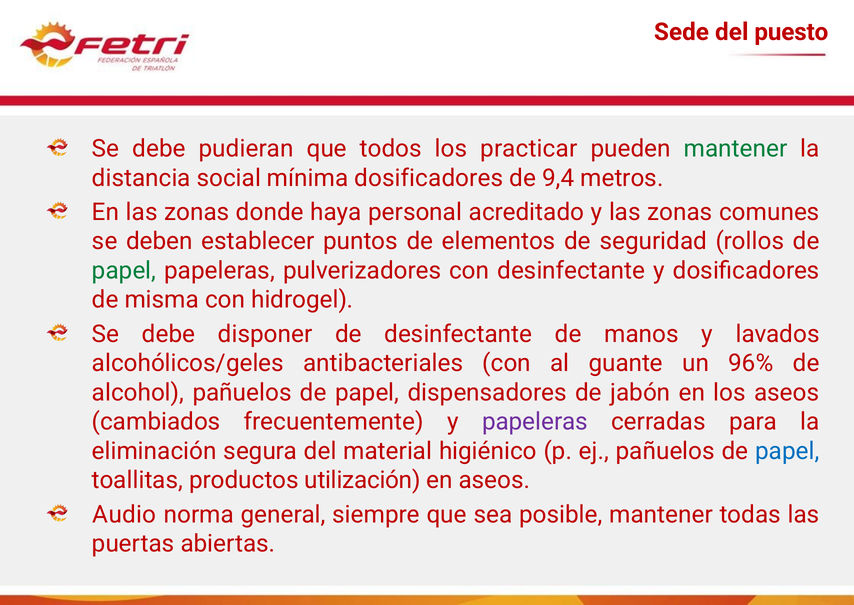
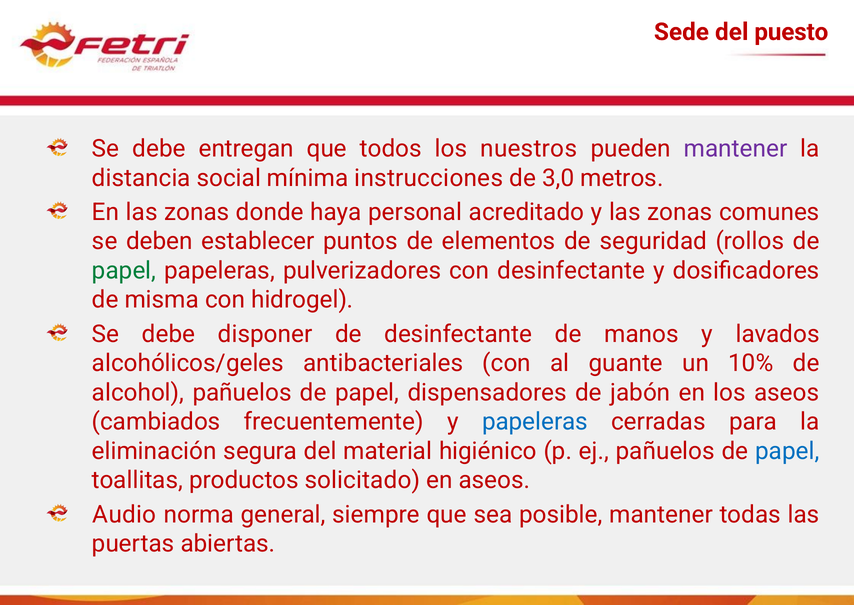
pudieran: pudieran -> entregan
practicar: practicar -> nuestros
mantener at (736, 149) colour: green -> purple
mínima dosificadores: dosificadores -> instrucciones
9,4: 9,4 -> 3,0
96%: 96% -> 10%
papeleras at (535, 421) colour: purple -> blue
utilización: utilización -> solicitado
